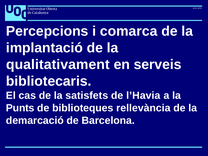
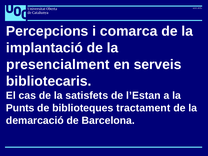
qualitativament: qualitativament -> presencialment
l’Havia: l’Havia -> l’Estan
rellevància: rellevància -> tractament
